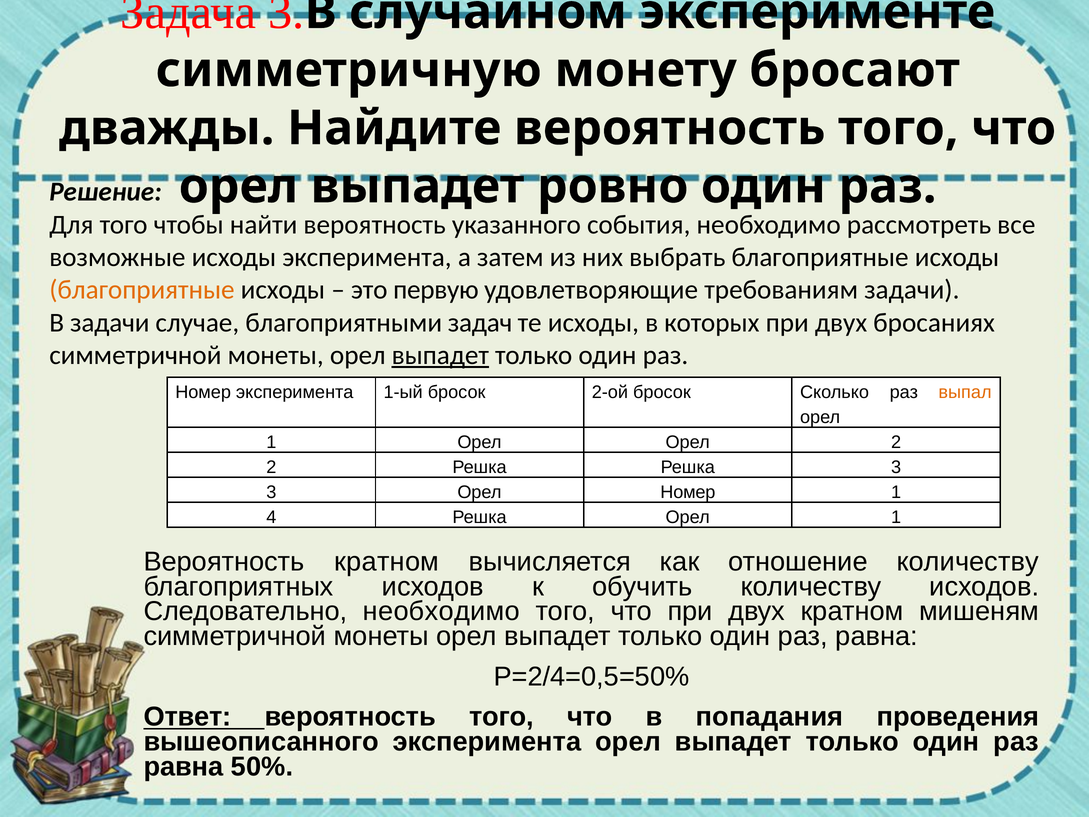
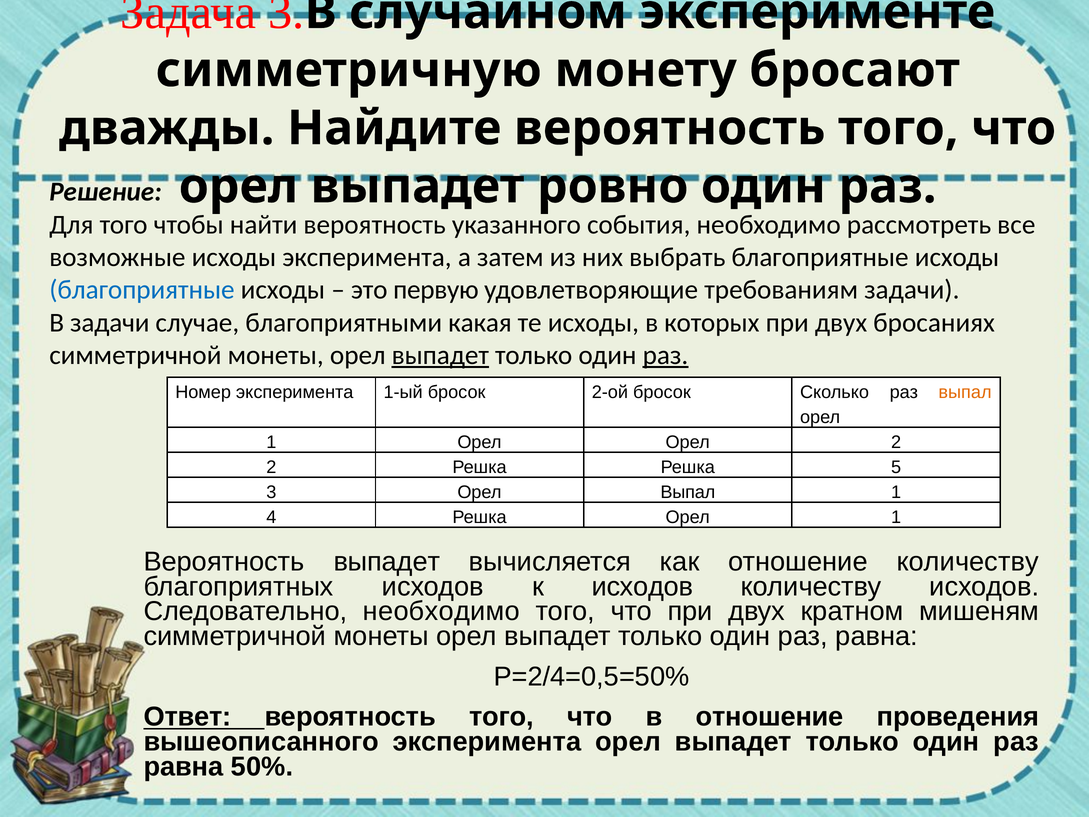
благоприятные at (142, 290) colour: orange -> blue
задач: задач -> какая
раз at (665, 355) underline: none -> present
Решка 3: 3 -> 5
Орел Номер: Номер -> Выпал
Вероятность кратном: кратном -> выпадет
к обучить: обучить -> исходов
в попадания: попадания -> отношение
